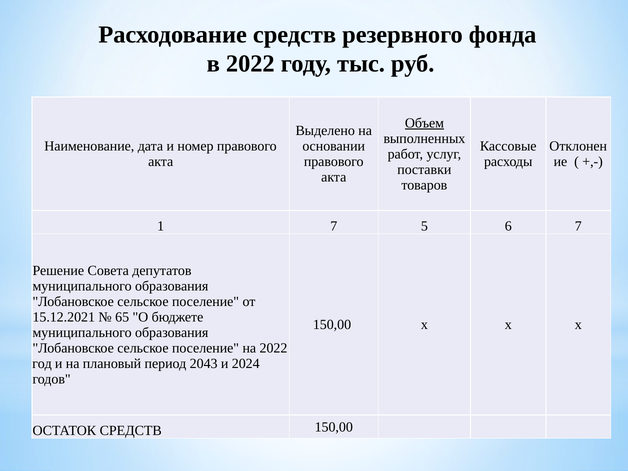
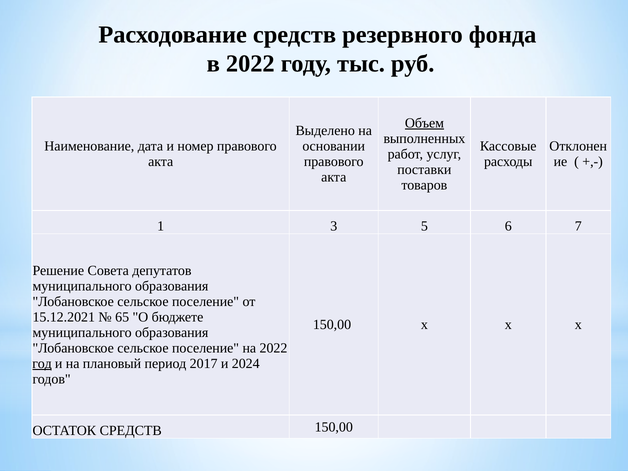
1 7: 7 -> 3
год underline: none -> present
2043: 2043 -> 2017
